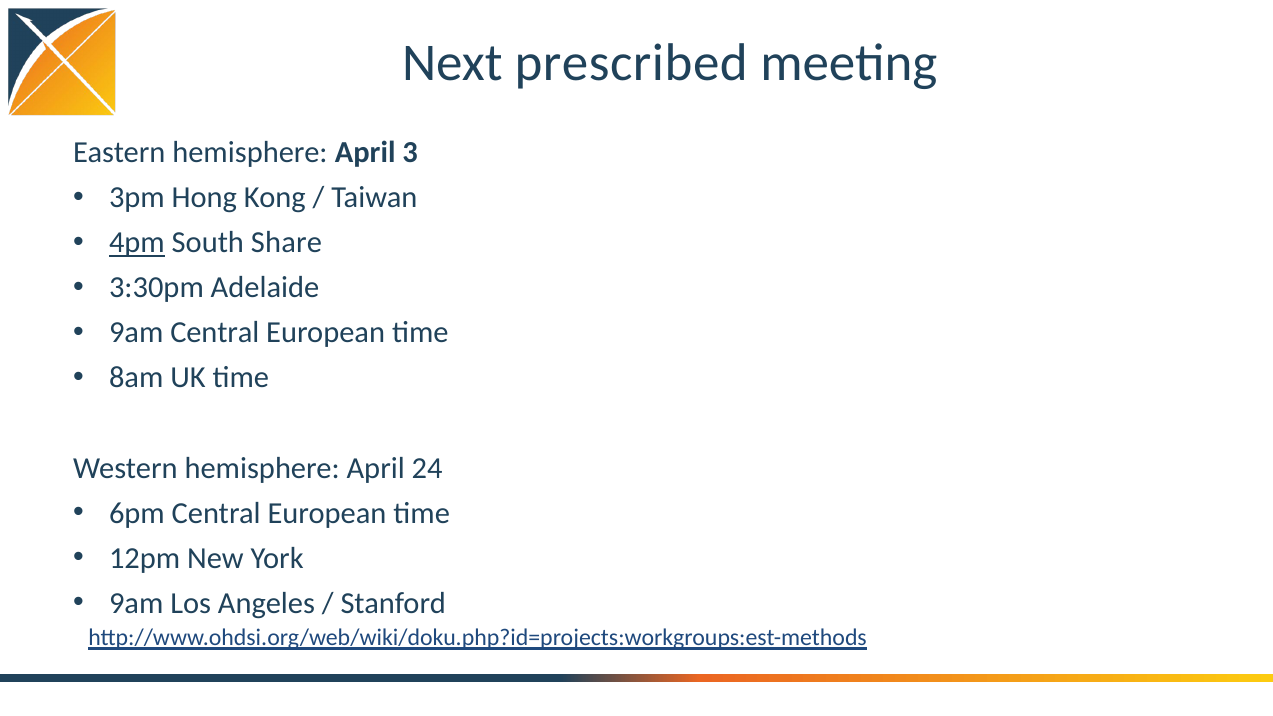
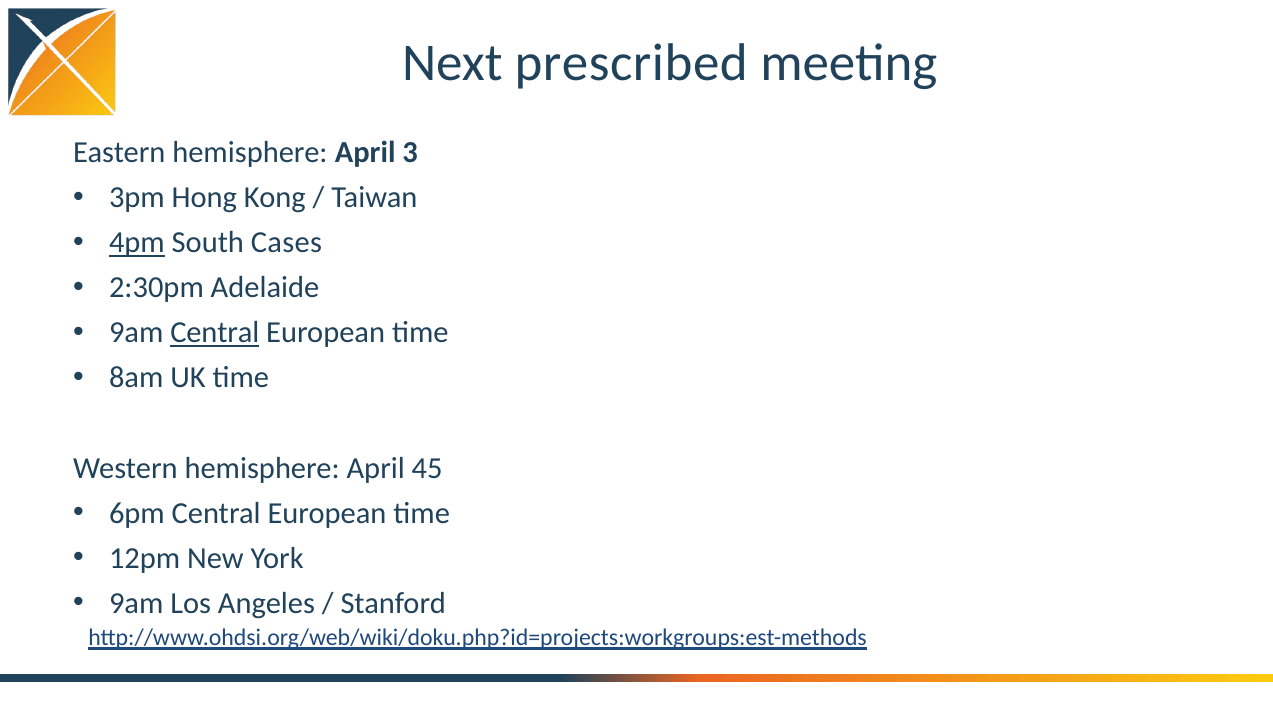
Share: Share -> Cases
3:30pm: 3:30pm -> 2:30pm
Central at (215, 333) underline: none -> present
24: 24 -> 45
